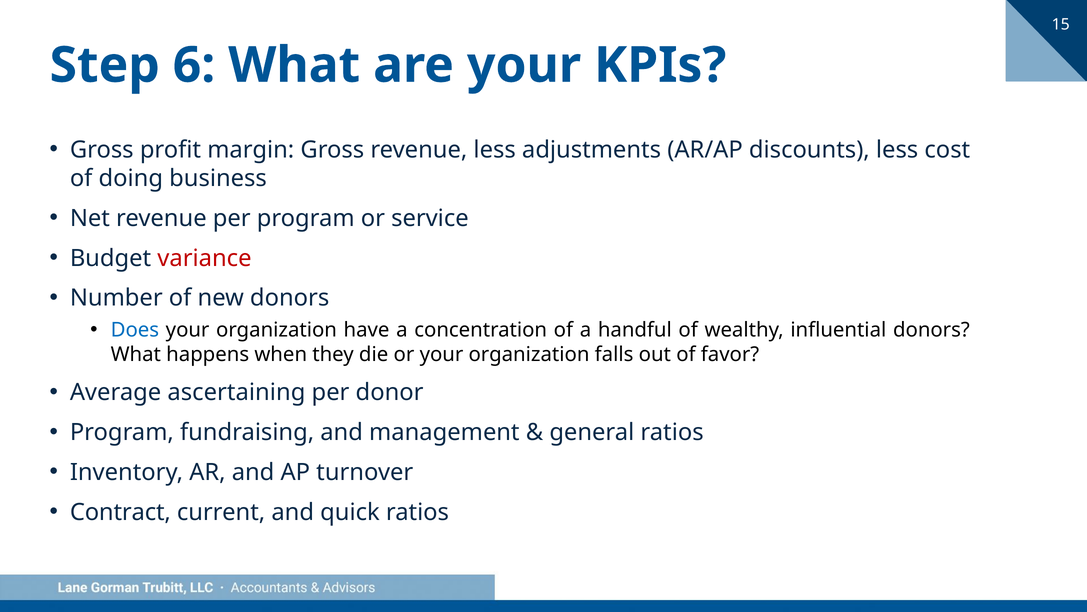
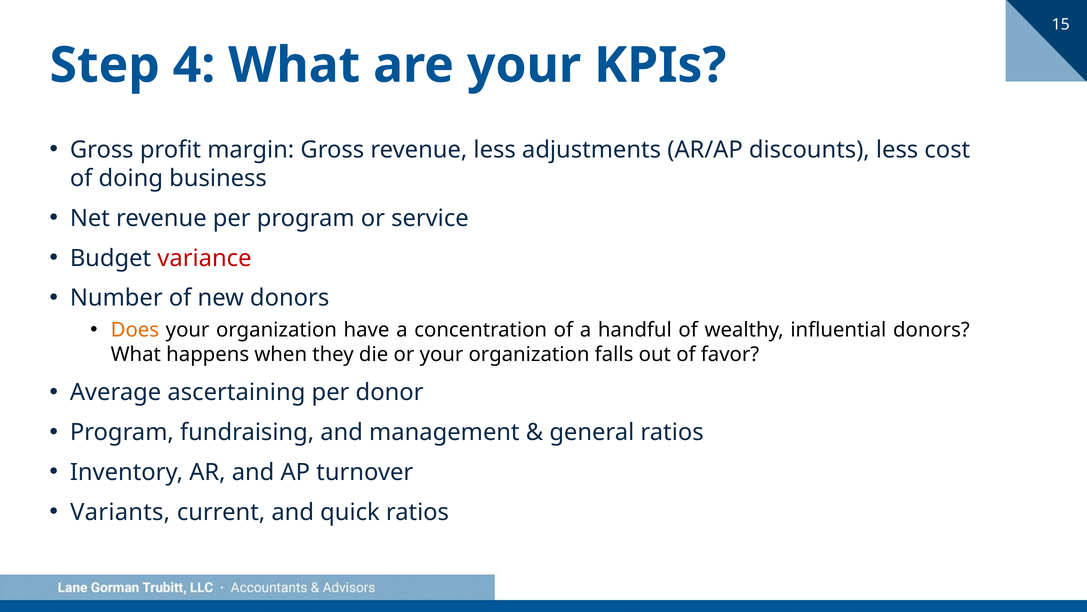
6: 6 -> 4
Does colour: blue -> orange
Contract: Contract -> Variants
